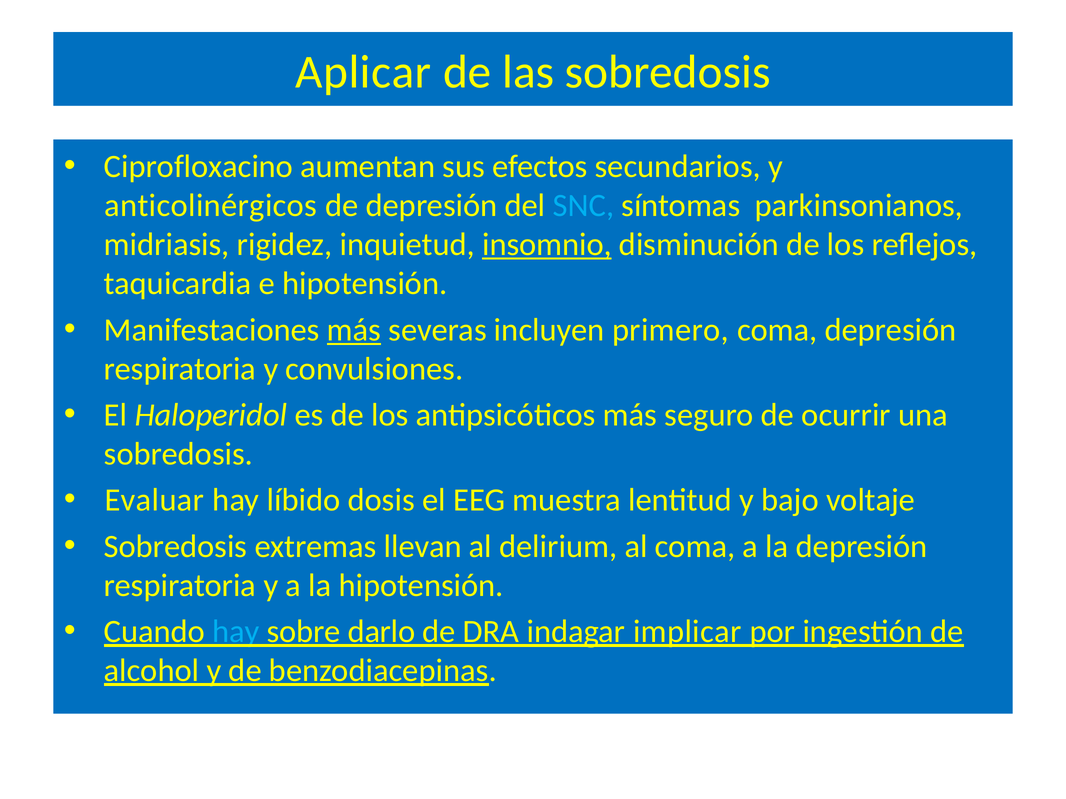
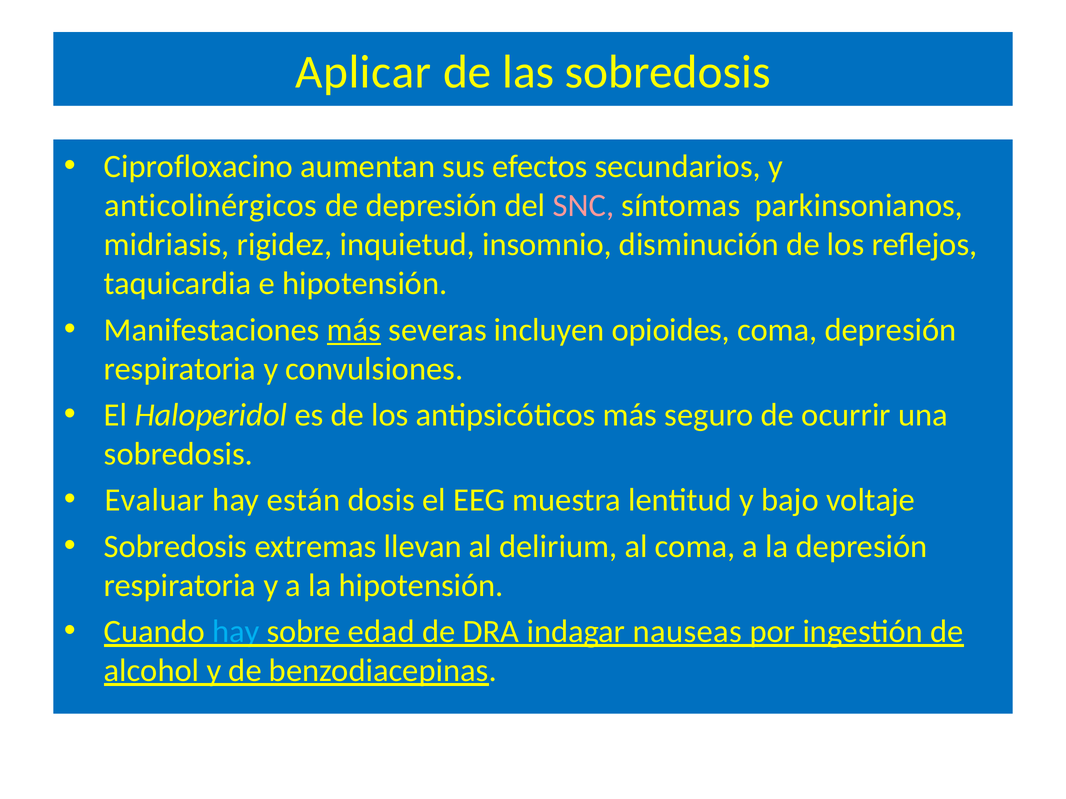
SNC colour: light blue -> pink
insomnio underline: present -> none
primero: primero -> opioides
líbido: líbido -> están
darlo: darlo -> edad
implicar: implicar -> nauseas
